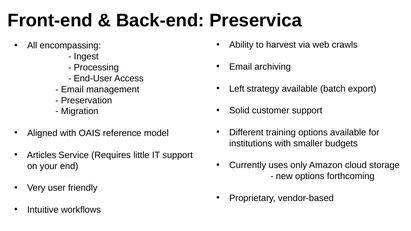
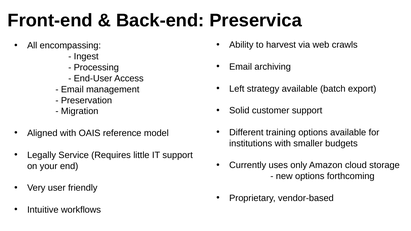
Articles: Articles -> Legally
